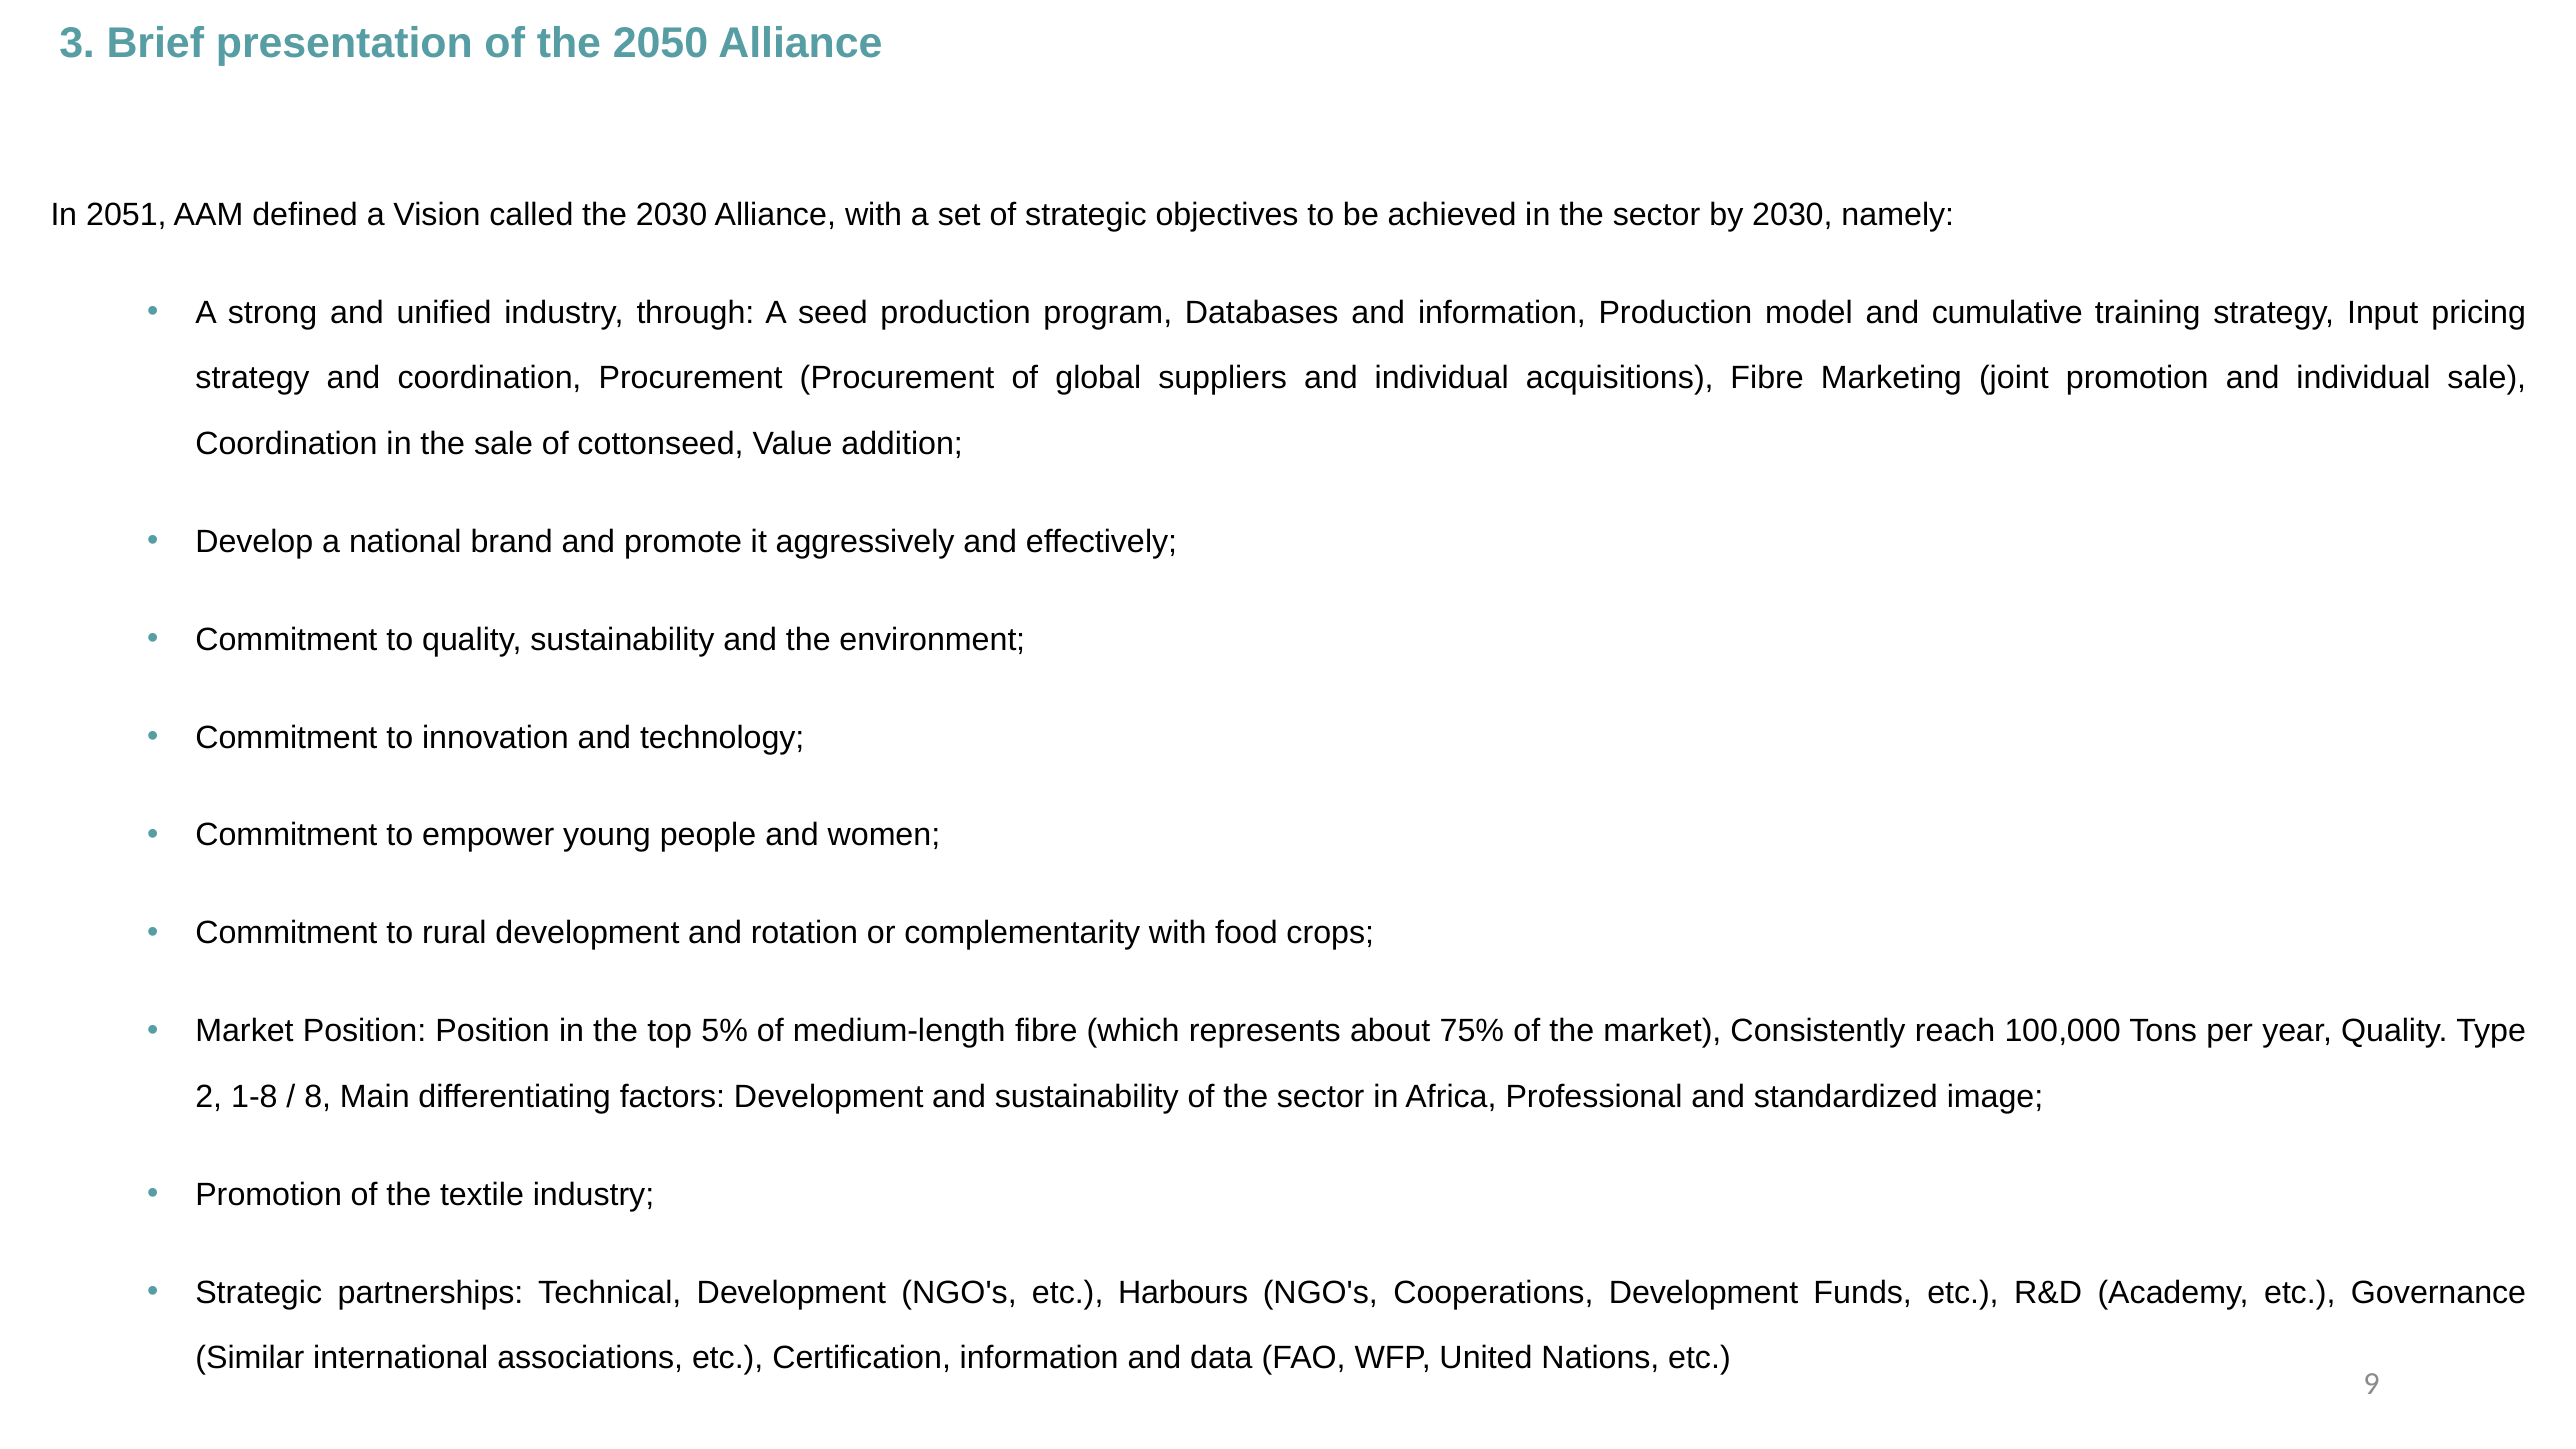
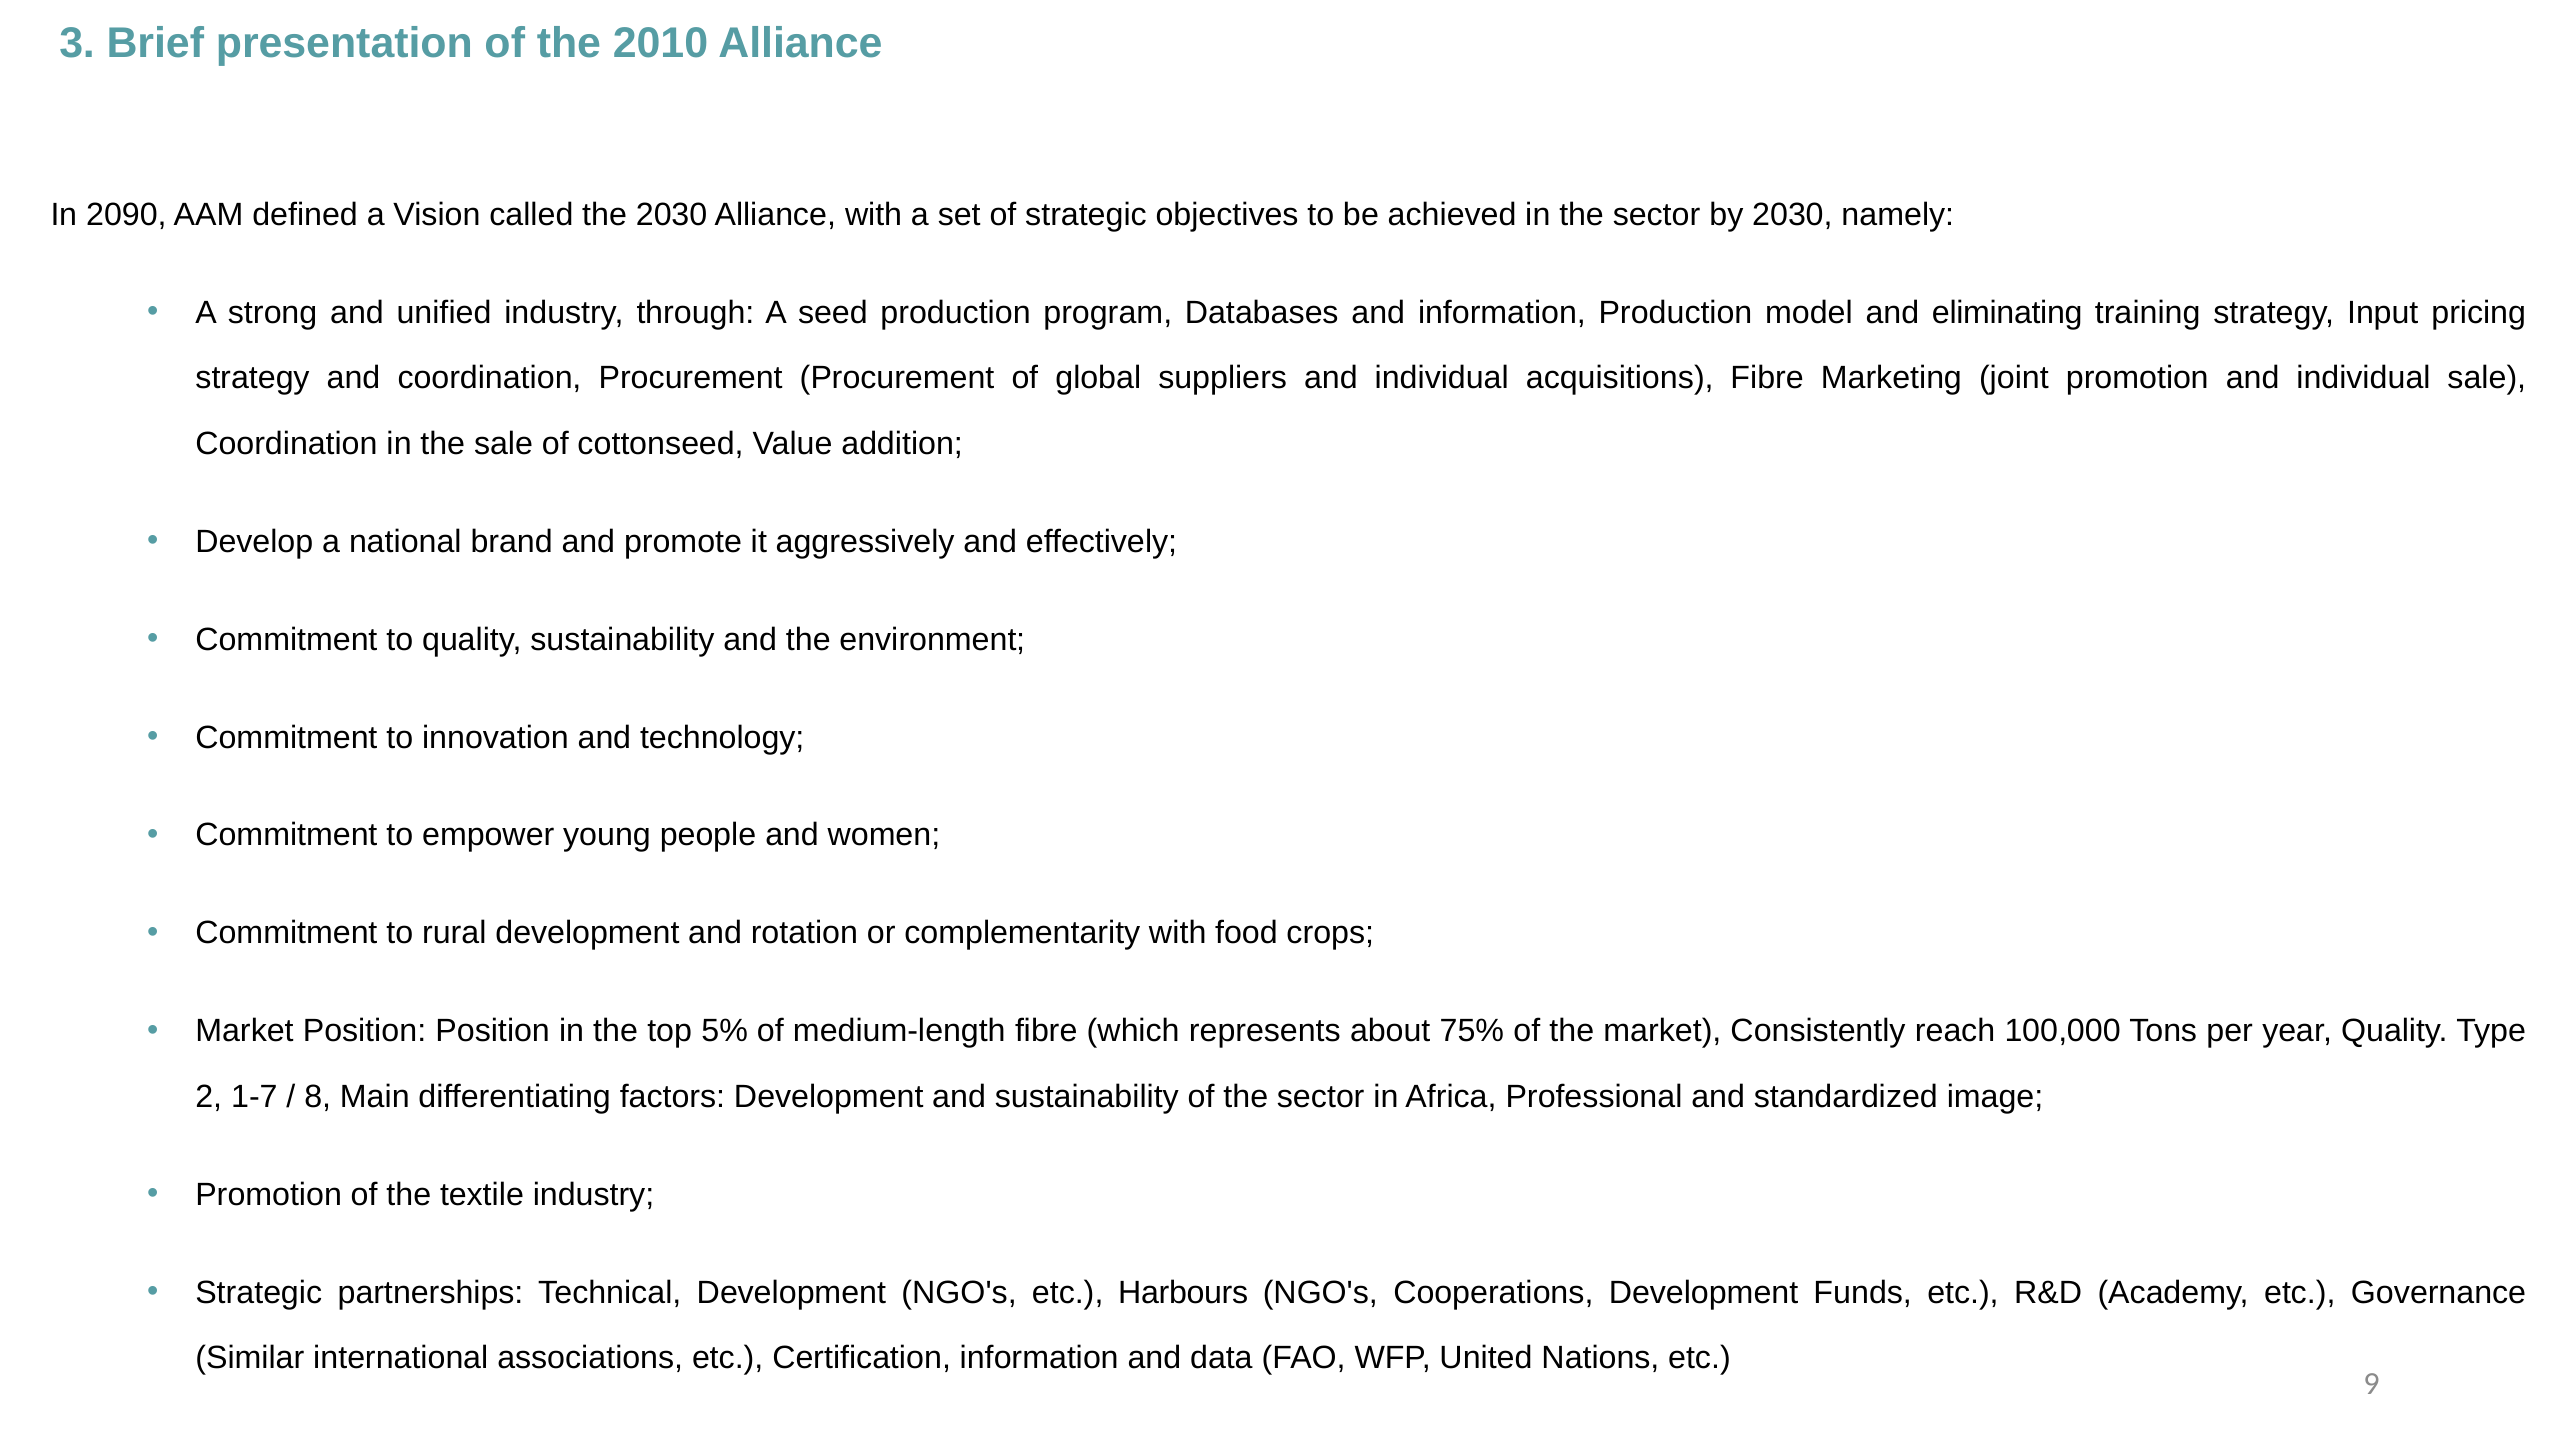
2050: 2050 -> 2010
2051: 2051 -> 2090
cumulative: cumulative -> eliminating
1-8: 1-8 -> 1-7
